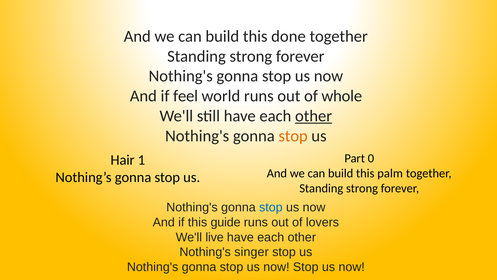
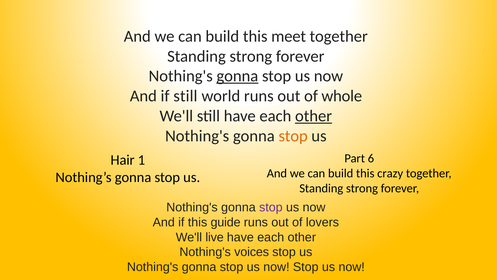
done: done -> meet
gonna at (237, 76) underline: none -> present
if feel: feel -> still
0: 0 -> 6
palm: palm -> crazy
stop at (271, 207) colour: blue -> purple
singer: singer -> voices
